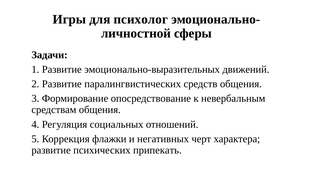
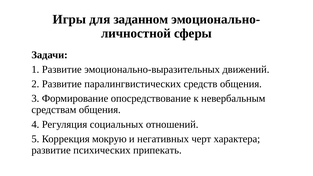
психолог: психолог -> заданном
флажки: флажки -> мокрую
